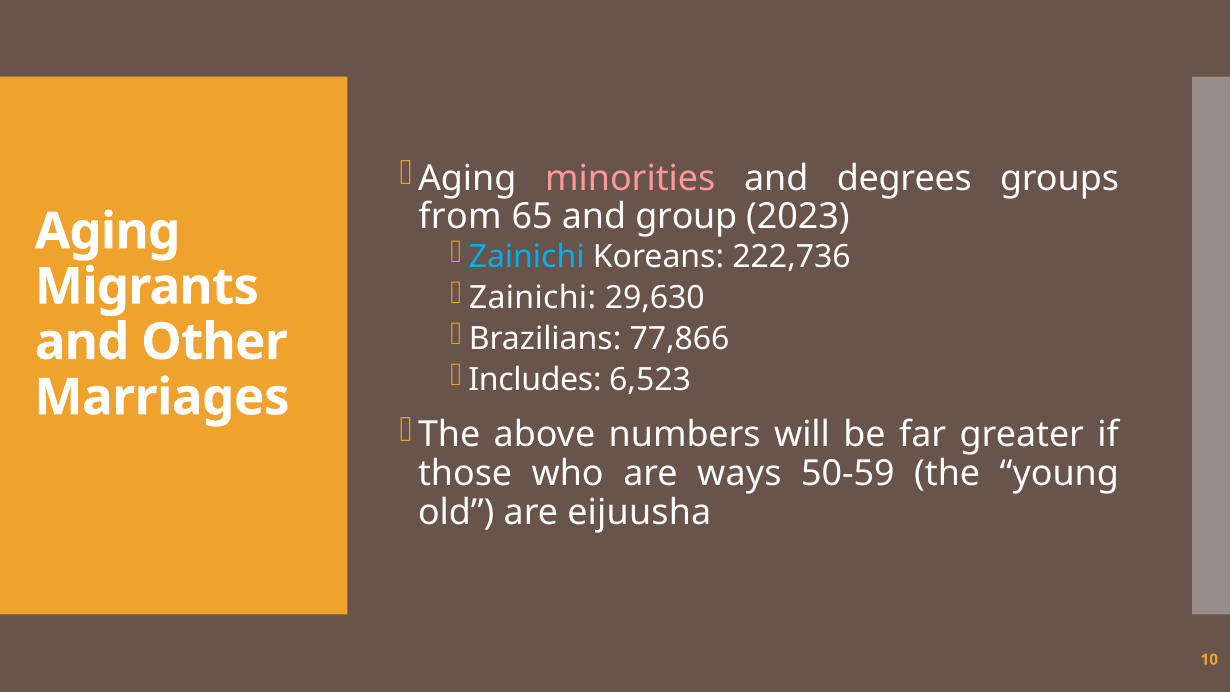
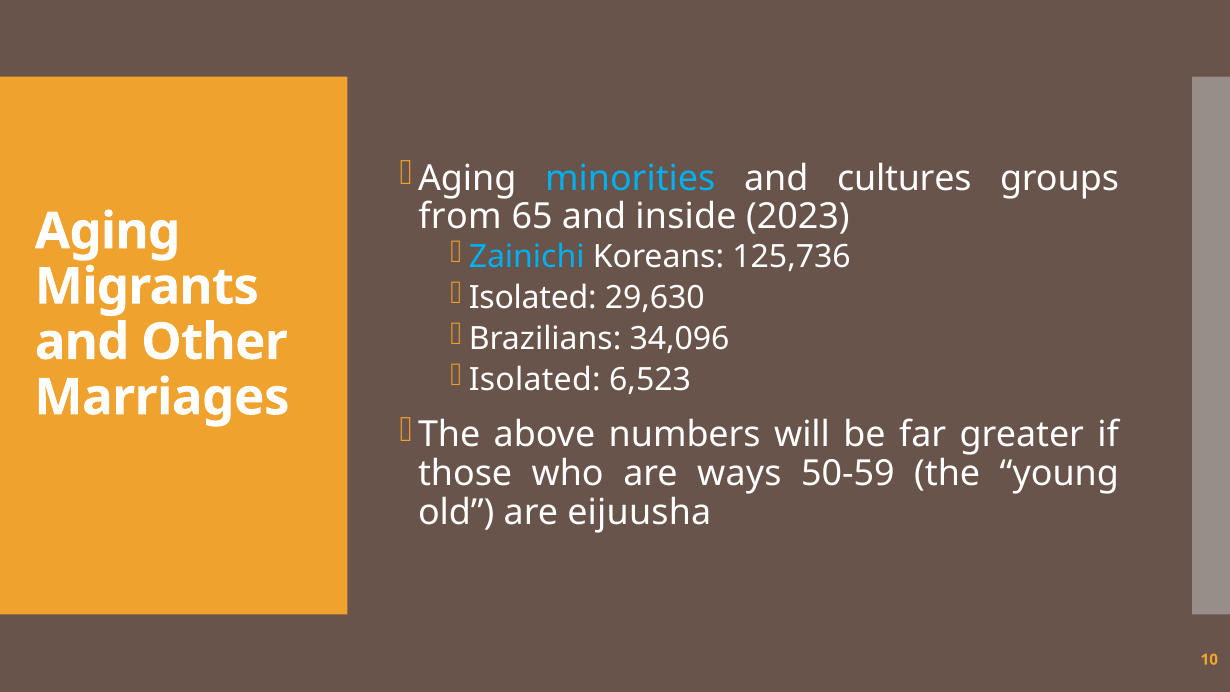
minorities colour: pink -> light blue
degrees: degrees -> cultures
group: group -> inside
222,736: 222,736 -> 125,736
Zainichi at (532, 298): Zainichi -> Isolated
77,866: 77,866 -> 34,096
Includes at (535, 380): Includes -> Isolated
